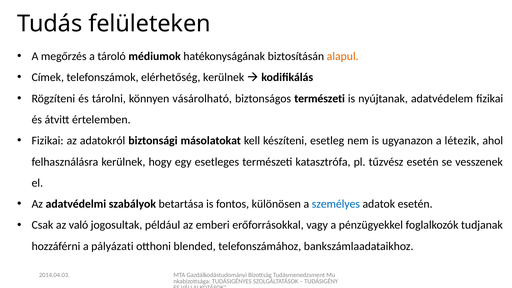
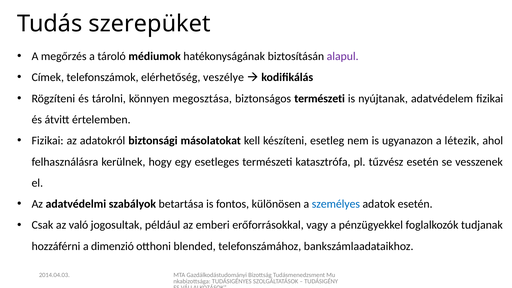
felületeken: felületeken -> szerepüket
alapul colour: orange -> purple
elérhetőség kerülnek: kerülnek -> veszélye
vásárolható: vásárolható -> megosztása
pályázati: pályázati -> dimenzió
